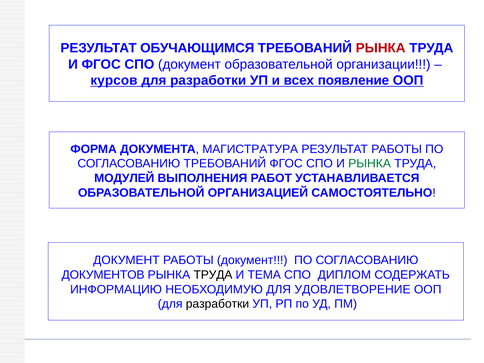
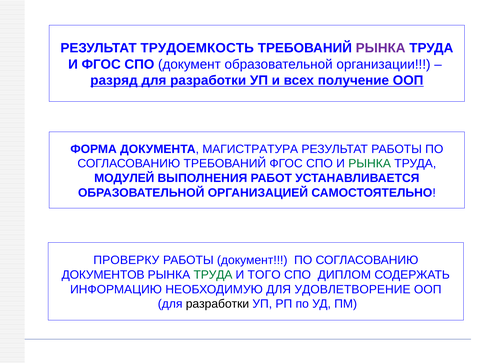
ОБУЧАЮЩИМСЯ: ОБУЧАЮЩИМСЯ -> ТРУДОЕМКОСТЬ
РЫНКА at (381, 48) colour: red -> purple
курсов: курсов -> разряд
появление: появление -> получение
ДОКУМЕНТ at (126, 260): ДОКУМЕНТ -> ПРОВЕРКУ
ТРУДА at (213, 275) colour: black -> green
ТЕМА: ТЕМА -> ТОГО
